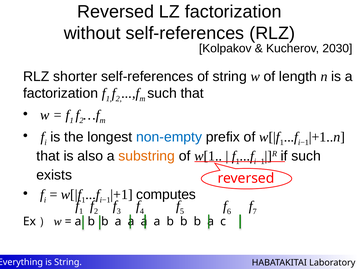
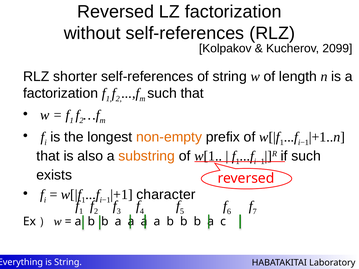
2030: 2030 -> 2099
non-empty colour: blue -> orange
computes: computes -> character
